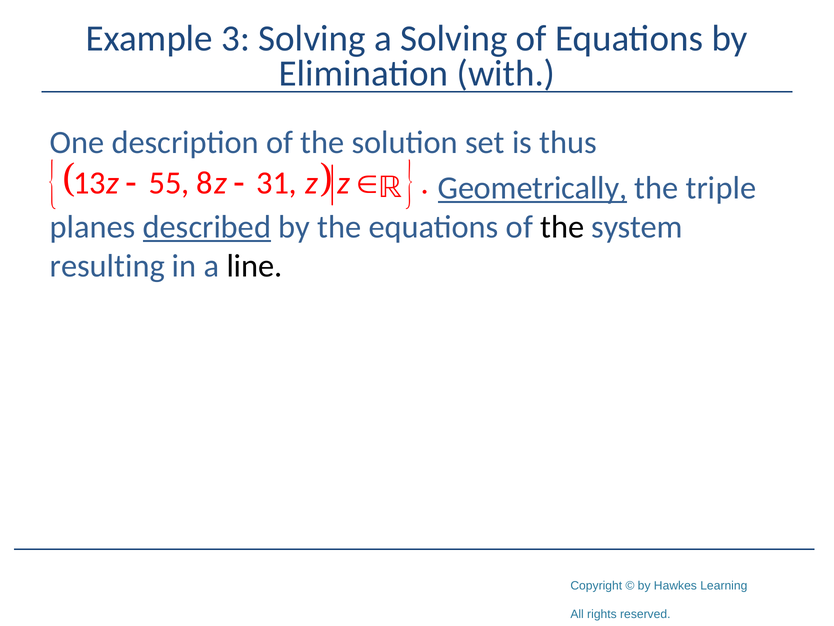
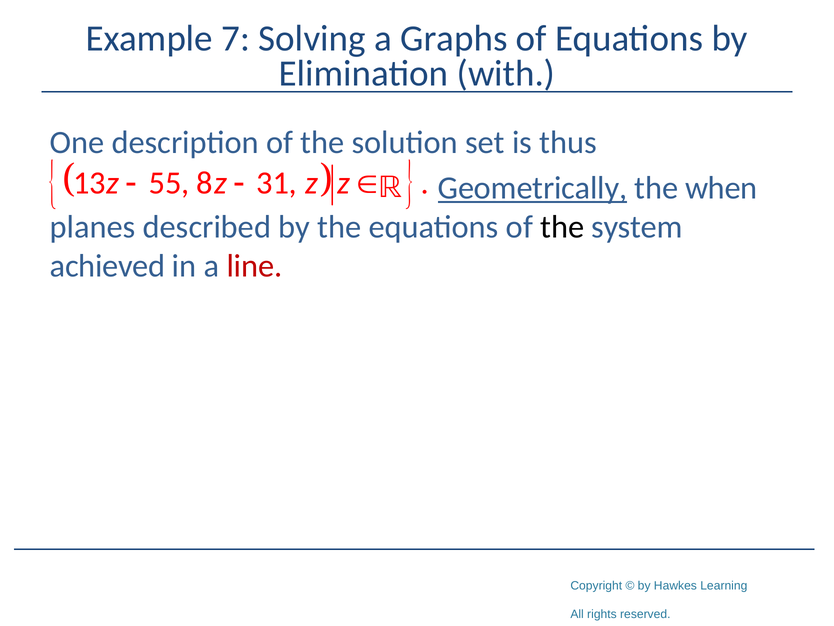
3: 3 -> 7
a Solving: Solving -> Graphs
triple: triple -> when
described underline: present -> none
resulting: resulting -> achieved
line colour: black -> red
